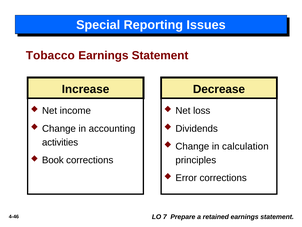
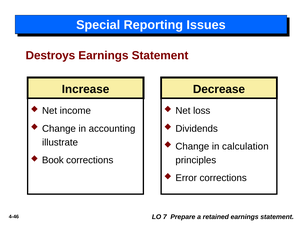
Tobacco: Tobacco -> Destroys
activities: activities -> illustrate
